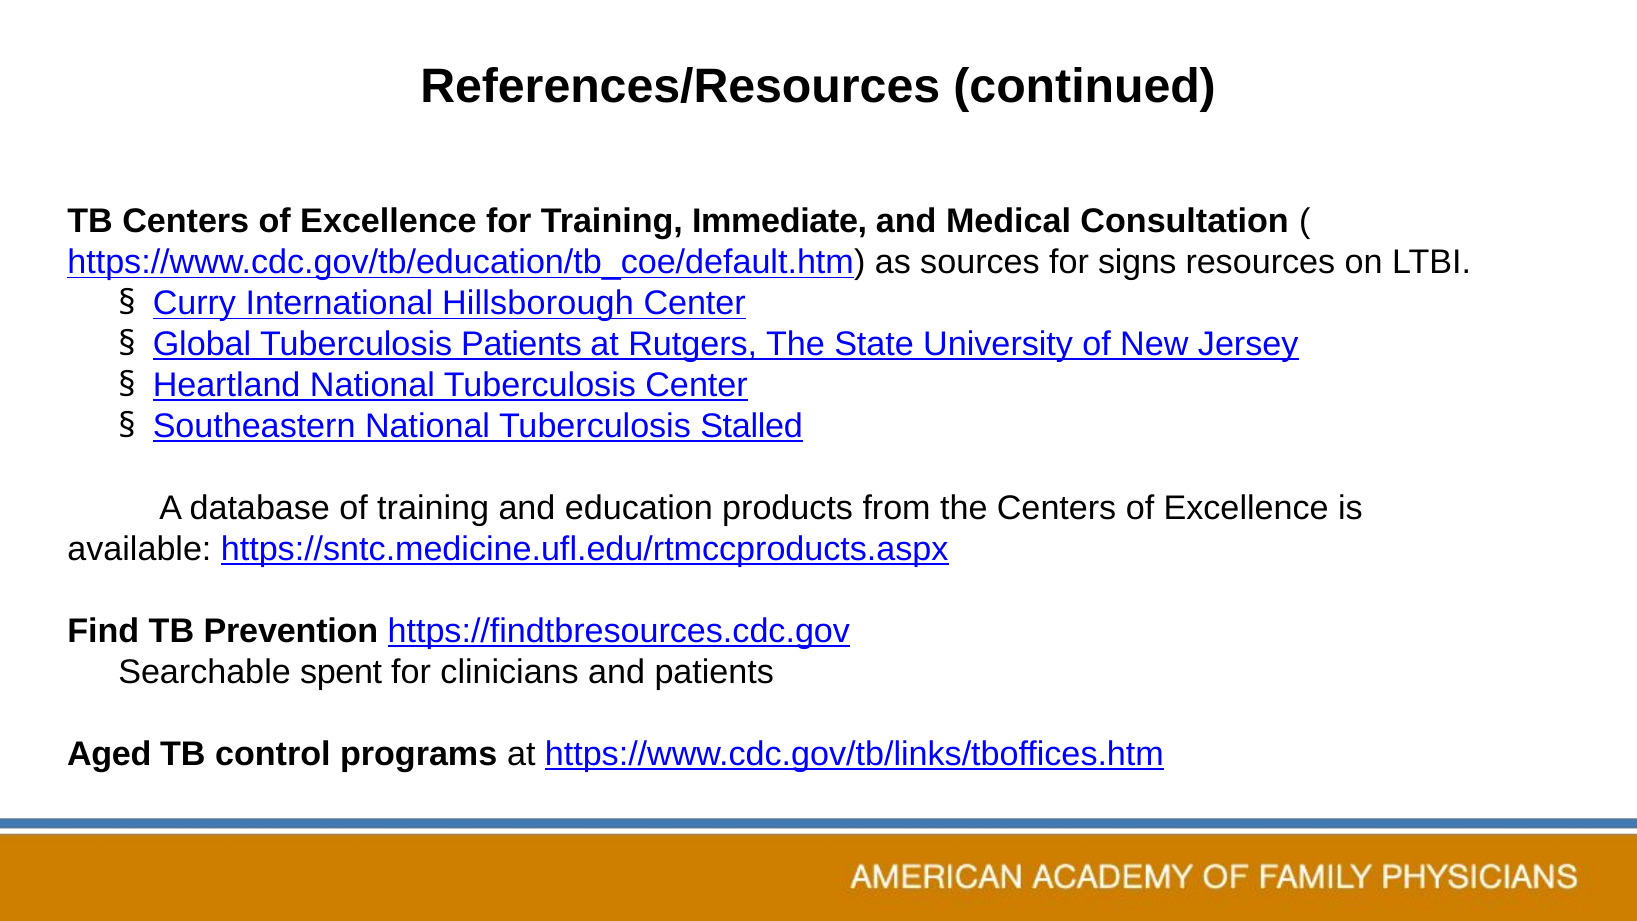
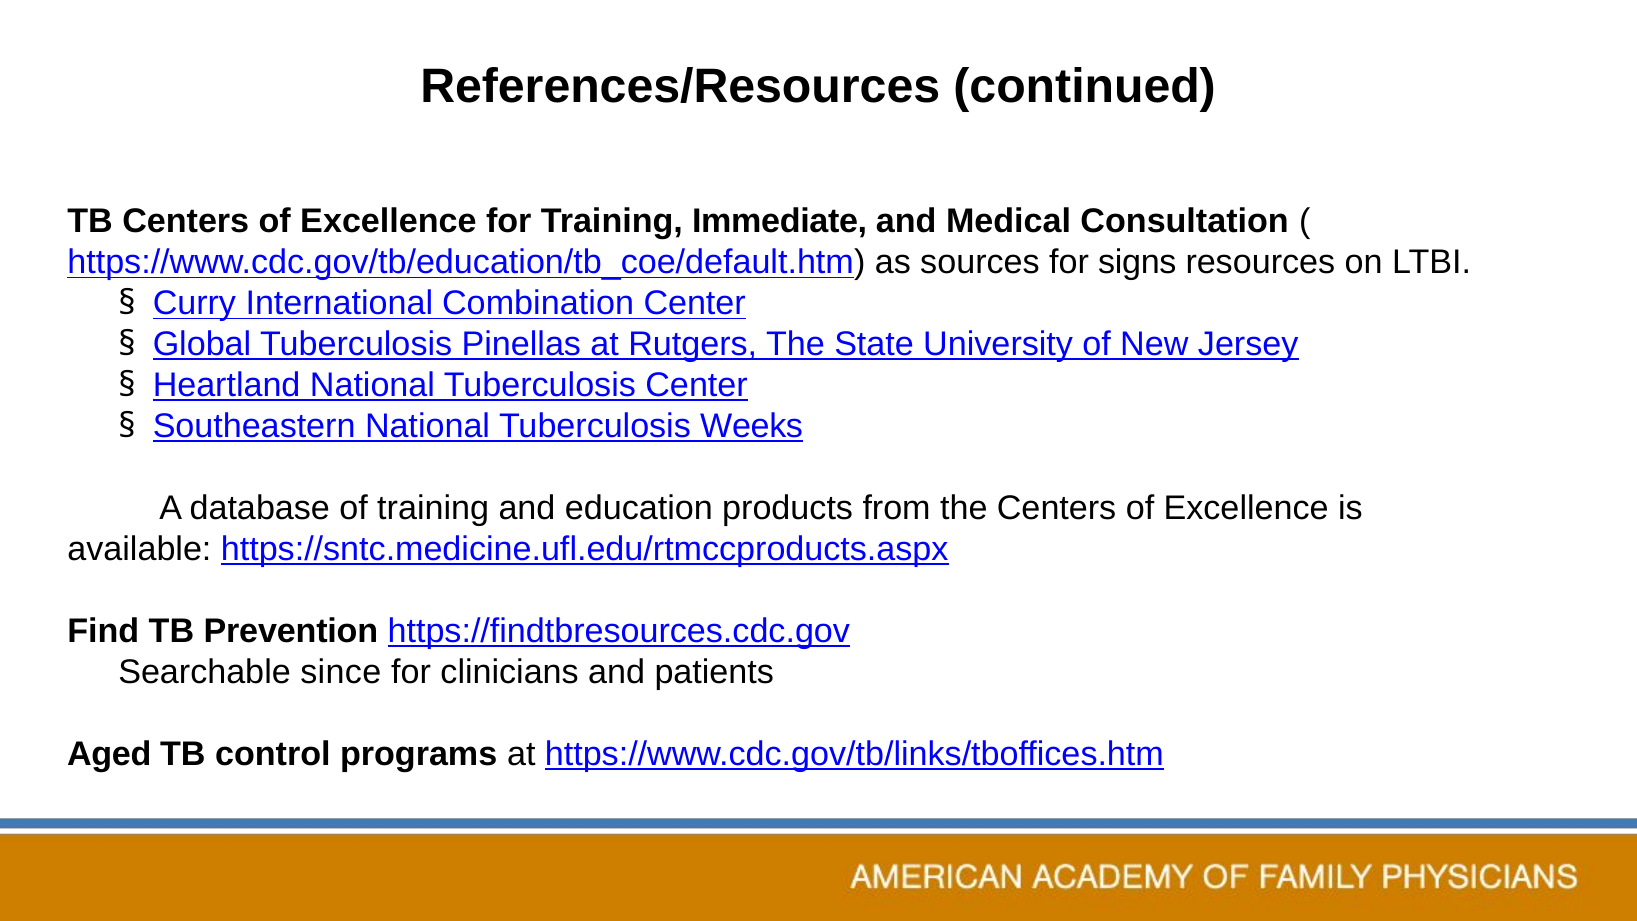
Hillsborough: Hillsborough -> Combination
Tuberculosis Patients: Patients -> Pinellas
Stalled: Stalled -> Weeks
spent: spent -> since
